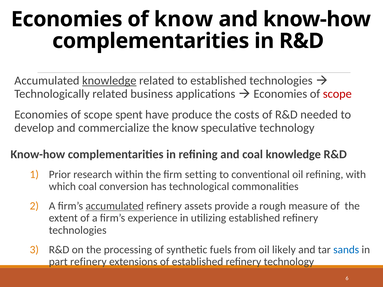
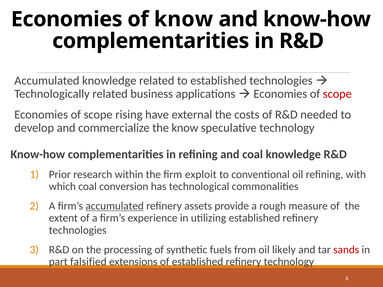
knowledge at (109, 81) underline: present -> none
spent: spent -> rising
produce: produce -> external
setting: setting -> exploit
sands colour: blue -> red
part refinery: refinery -> falsified
